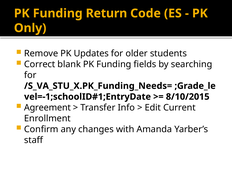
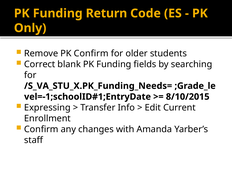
PK Updates: Updates -> Confirm
Agreement: Agreement -> Expressing
